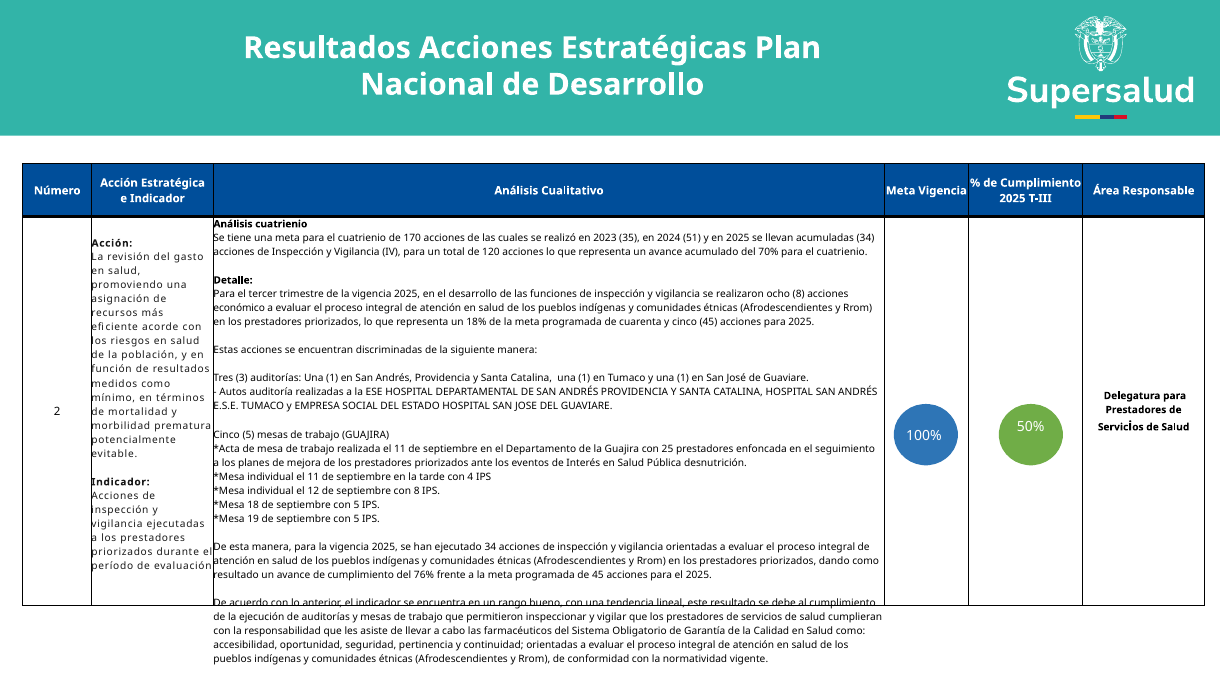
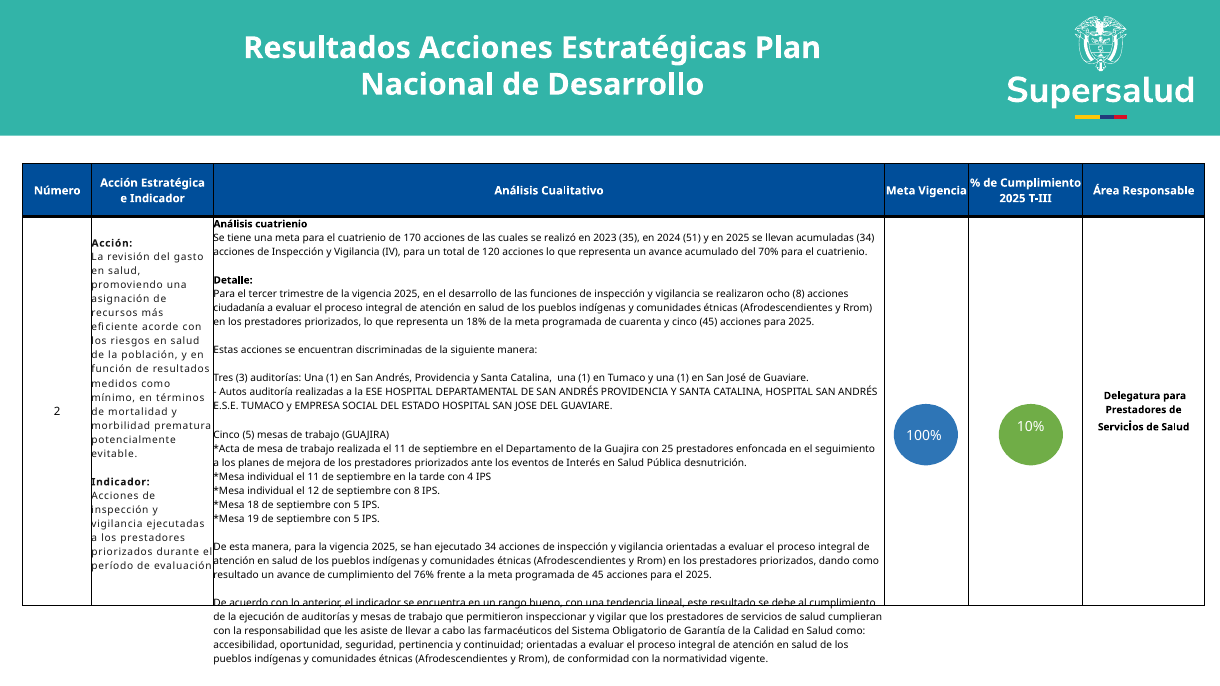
económico: económico -> ciudadanía
50%: 50% -> 10%
